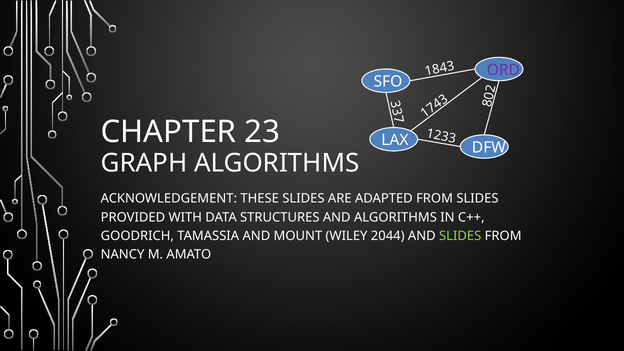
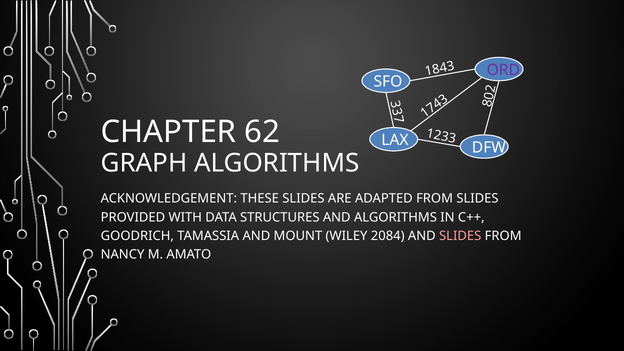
23: 23 -> 62
2044: 2044 -> 2084
SLIDES at (460, 236) colour: light green -> pink
